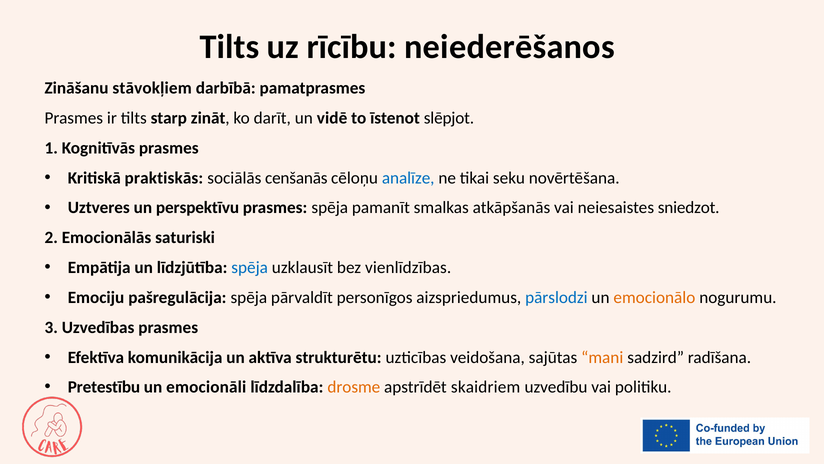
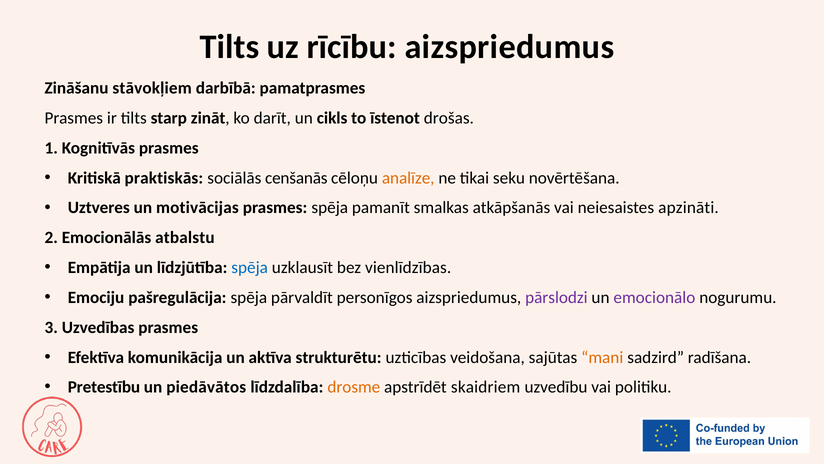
rīcību neiederēšanos: neiederēšanos -> aizspriedumus
vidē: vidē -> cikls
slēpjot: slēpjot -> drošas
analīze colour: blue -> orange
perspektīvu: perspektīvu -> motivācijas
sniedzot: sniedzot -> apzināti
saturiski: saturiski -> atbalstu
pārslodzi colour: blue -> purple
emocionālo colour: orange -> purple
emocionāli: emocionāli -> piedāvātos
